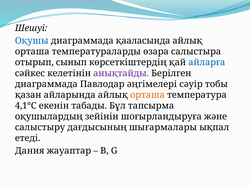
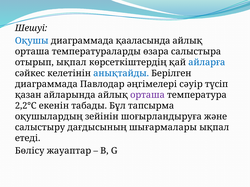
отырып сынып: сынып -> ықпал
анықтайды colour: purple -> blue
тобы: тобы -> түсіп
орташа at (147, 95) colour: orange -> purple
4,1°С: 4,1°С -> 2,2°С
Дания: Дания -> Бөлісу
